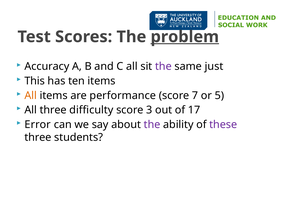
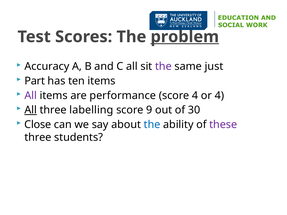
This: This -> Part
All at (31, 96) colour: orange -> purple
score 7: 7 -> 4
or 5: 5 -> 4
All at (31, 110) underline: none -> present
difficulty: difficulty -> labelling
3: 3 -> 9
17: 17 -> 30
Error: Error -> Close
the at (152, 125) colour: purple -> blue
